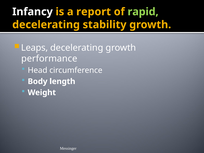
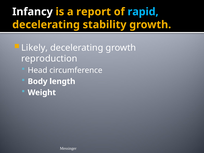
rapid colour: light green -> light blue
Leaps: Leaps -> Likely
performance: performance -> reproduction
